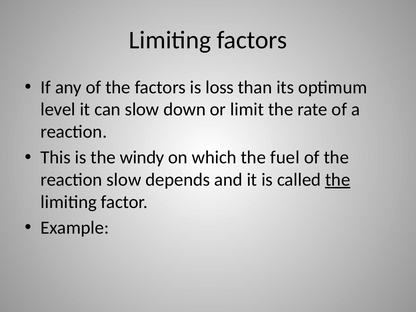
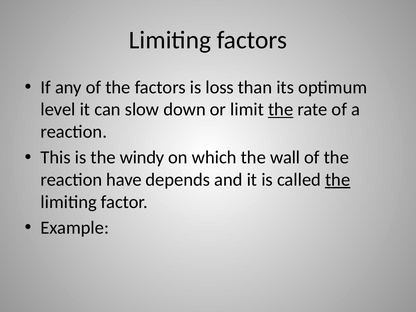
the at (281, 109) underline: none -> present
fuel: fuel -> wall
reaction slow: slow -> have
